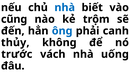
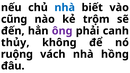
ông colour: blue -> purple
trước: trước -> ruộng
uống: uống -> hồng
